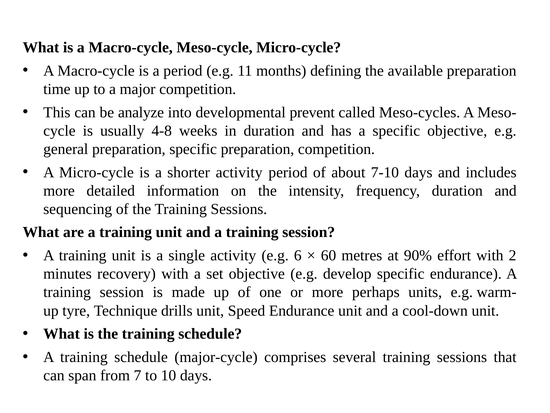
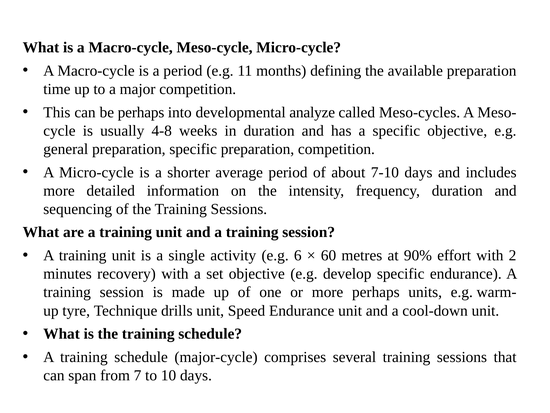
be analyze: analyze -> perhaps
prevent: prevent -> analyze
shorter activity: activity -> average
